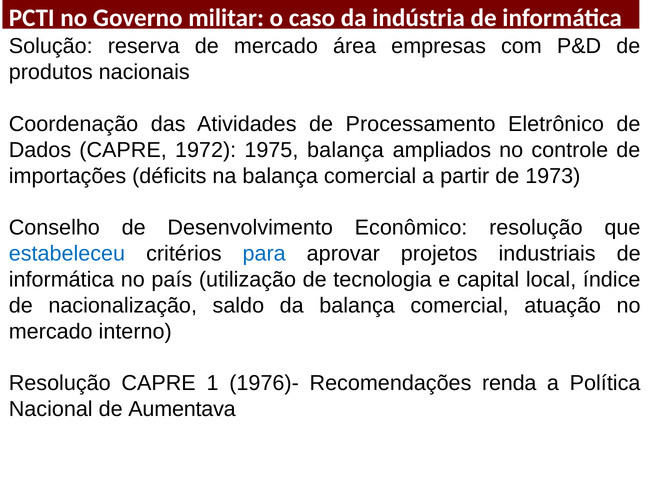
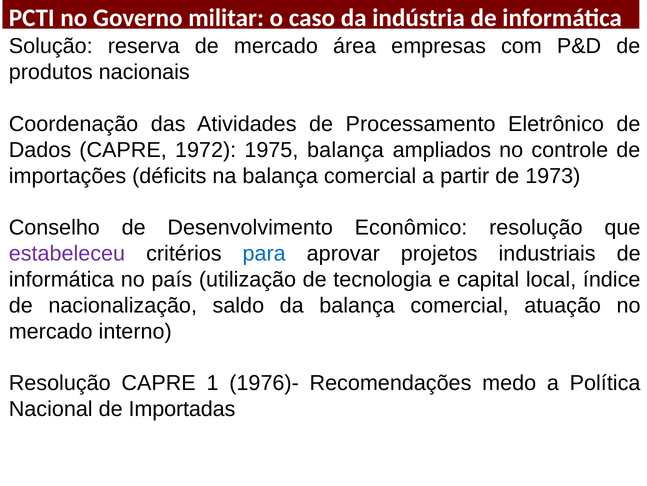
estabeleceu colour: blue -> purple
renda: renda -> medo
Aumentava: Aumentava -> Importadas
